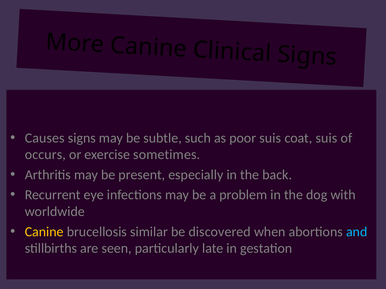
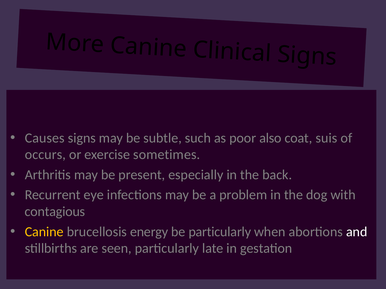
poor suis: suis -> also
worldwide: worldwide -> contagious
similar: similar -> energy
be discovered: discovered -> particularly
and colour: light blue -> white
